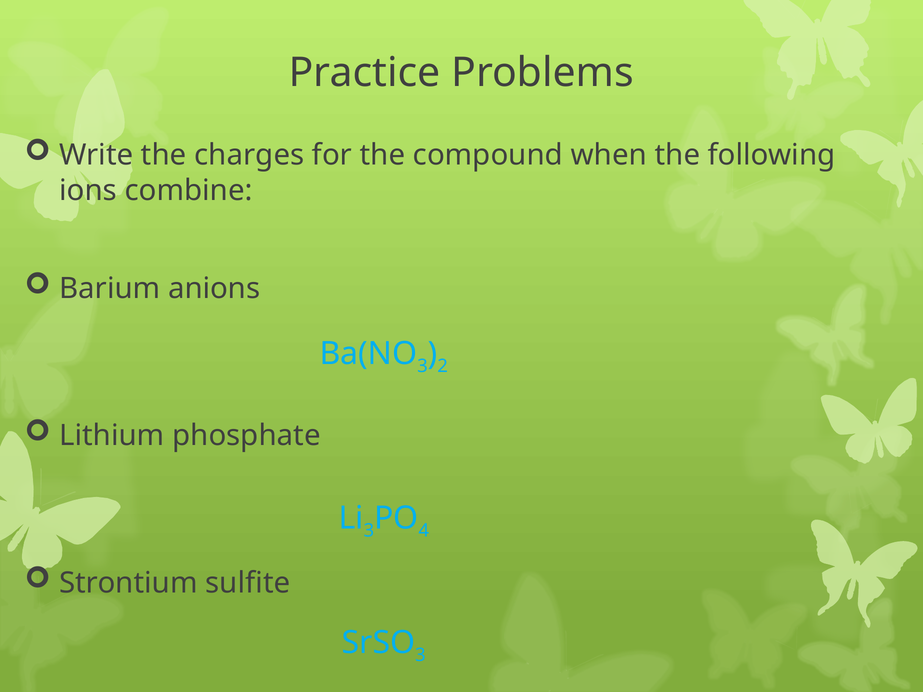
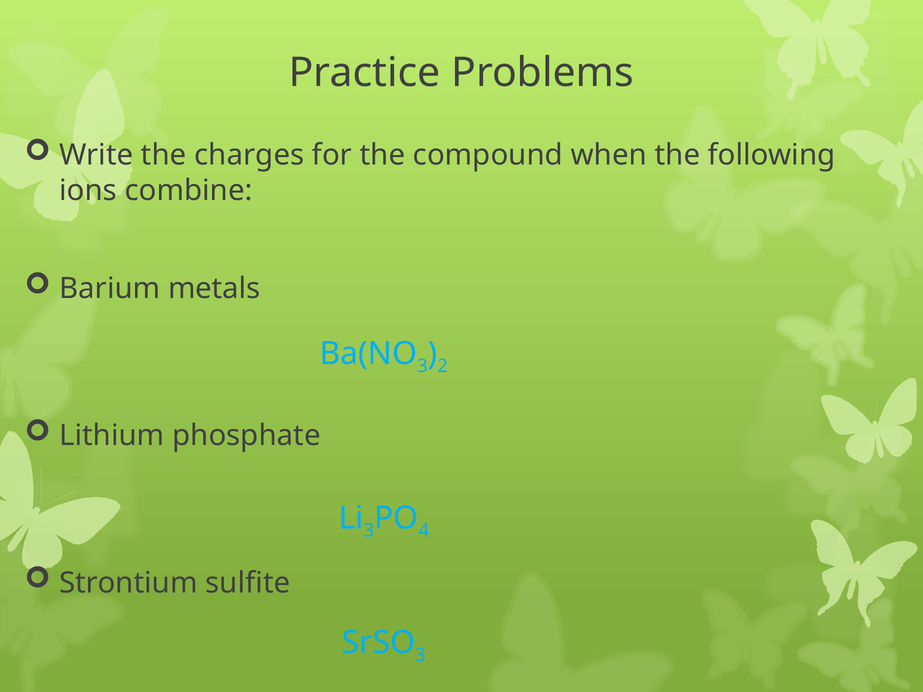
anions: anions -> metals
